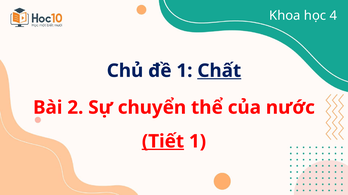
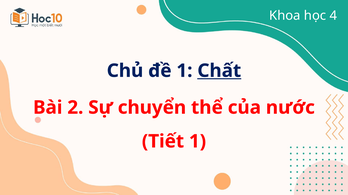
Tiết underline: present -> none
